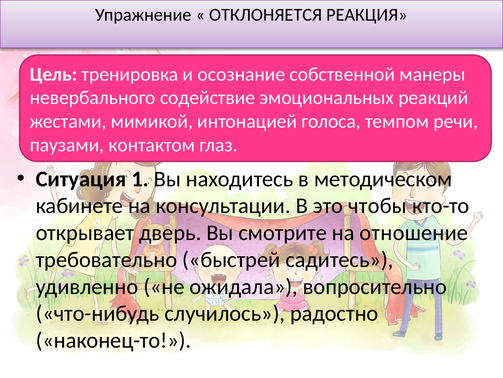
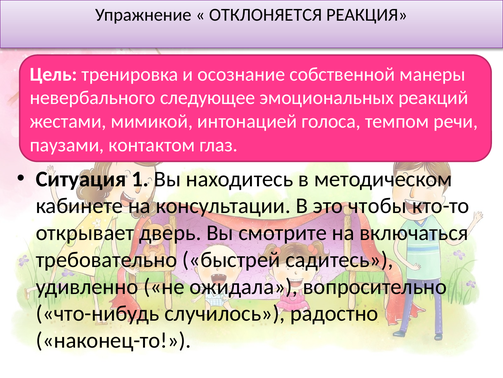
содействие: содействие -> следующее
отношение: отношение -> включаться
